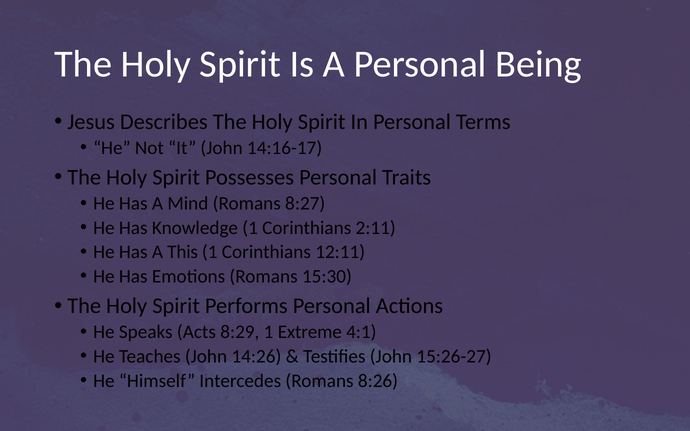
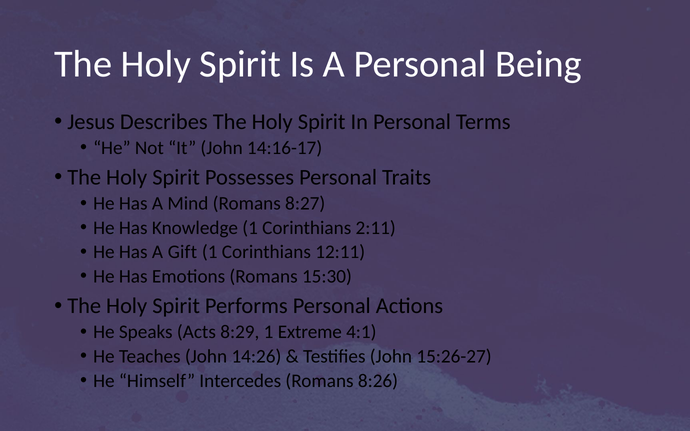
This: This -> Gift
